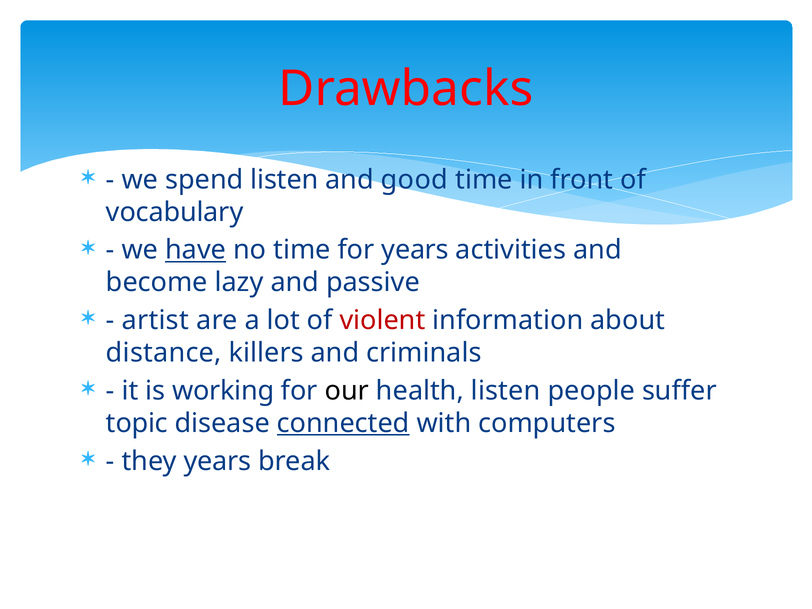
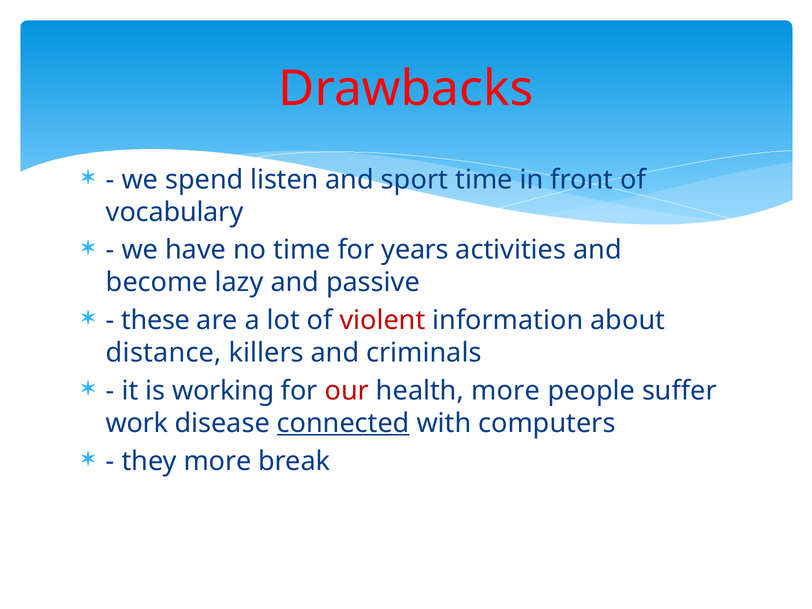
good: good -> sport
have underline: present -> none
artist: artist -> these
our colour: black -> red
health listen: listen -> more
topic: topic -> work
they years: years -> more
